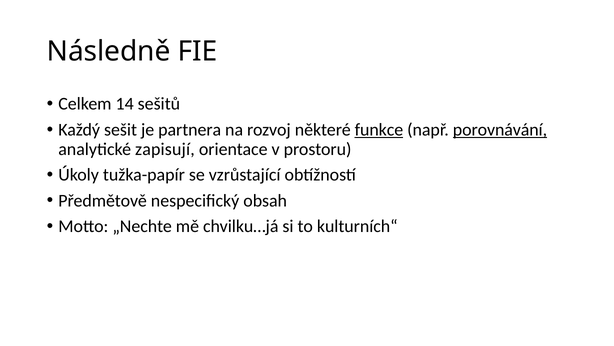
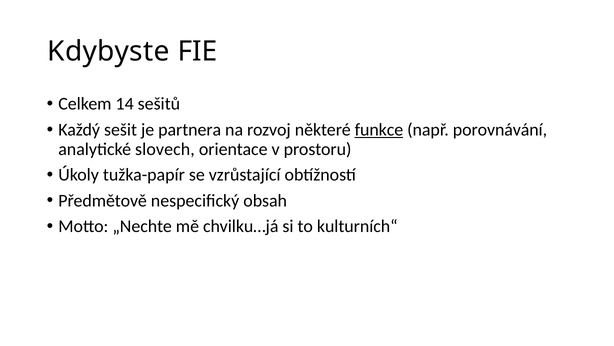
Následně: Následně -> Kdybyste
porovnávání underline: present -> none
zapisují: zapisují -> slovech
